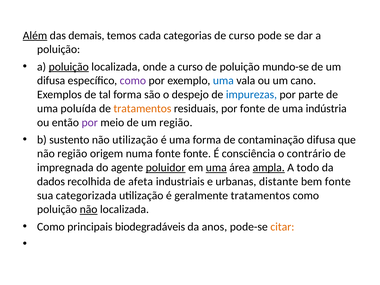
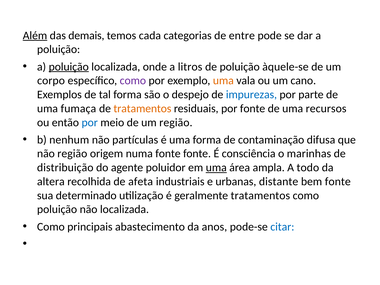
de curso: curso -> entre
a curso: curso -> litros
mundo-se: mundo-se -> àquele-se
difusa at (51, 81): difusa -> corpo
uma at (223, 81) colour: blue -> orange
poluída: poluída -> fumaça
indústria: indústria -> recursos
por at (90, 122) colour: purple -> blue
sustento: sustento -> nenhum
não utilização: utilização -> partículas
contrário: contrário -> marinhas
impregnada: impregnada -> distribuição
poluidor underline: present -> none
ampla underline: present -> none
dados: dados -> altera
categorizada: categorizada -> determinado
não at (89, 209) underline: present -> none
biodegradáveis: biodegradáveis -> abastecimento
citar colour: orange -> blue
